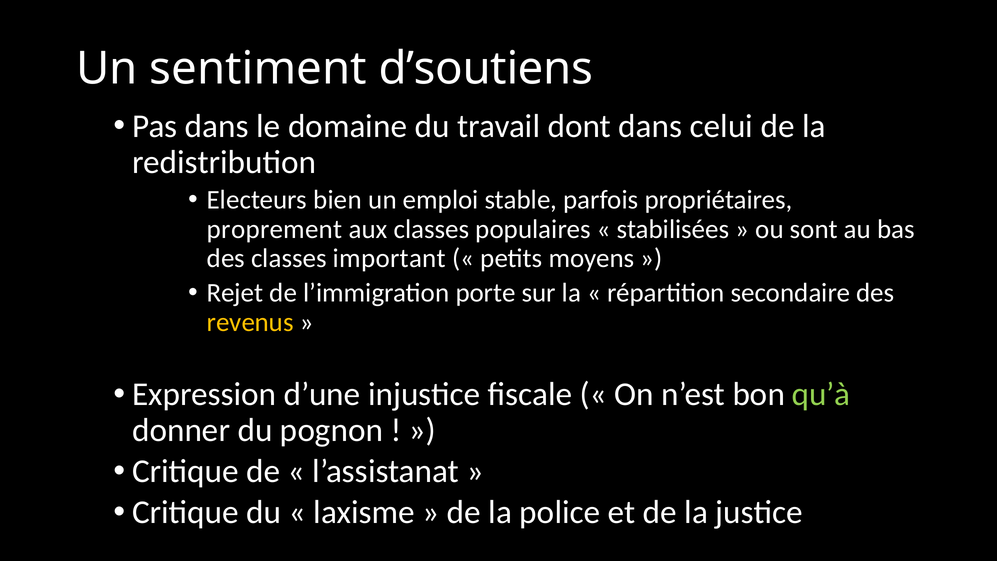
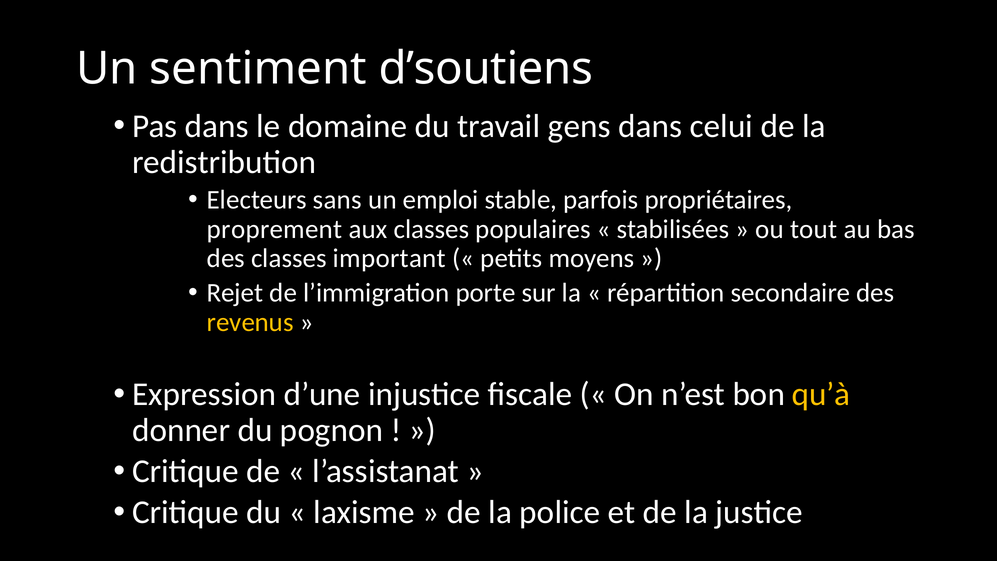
dont: dont -> gens
bien: bien -> sans
sont: sont -> tout
qu’à colour: light green -> yellow
